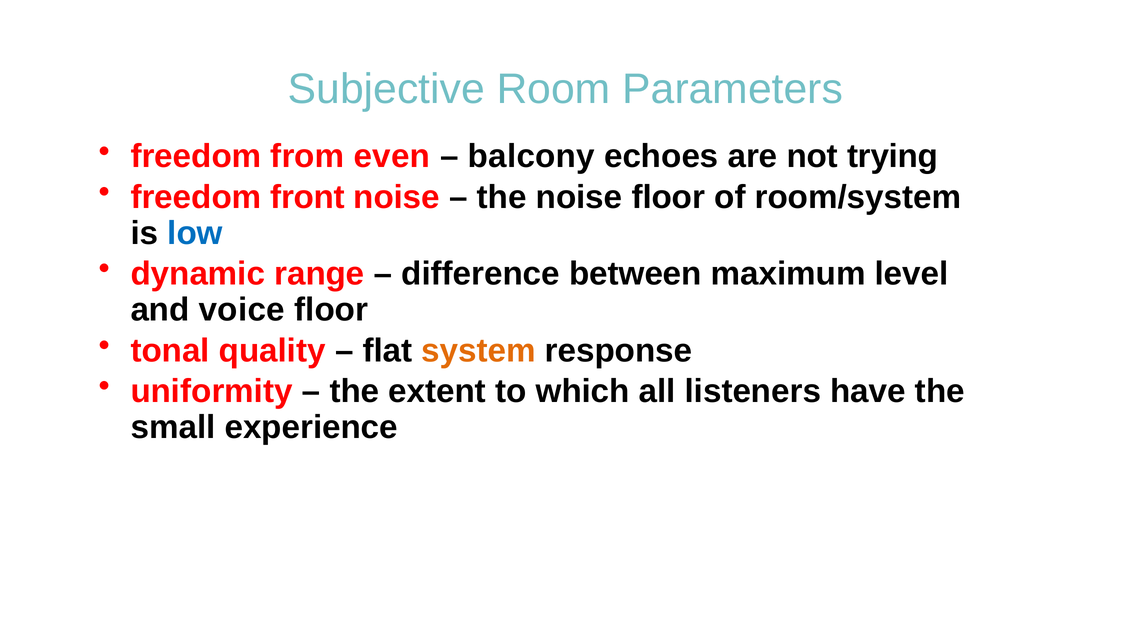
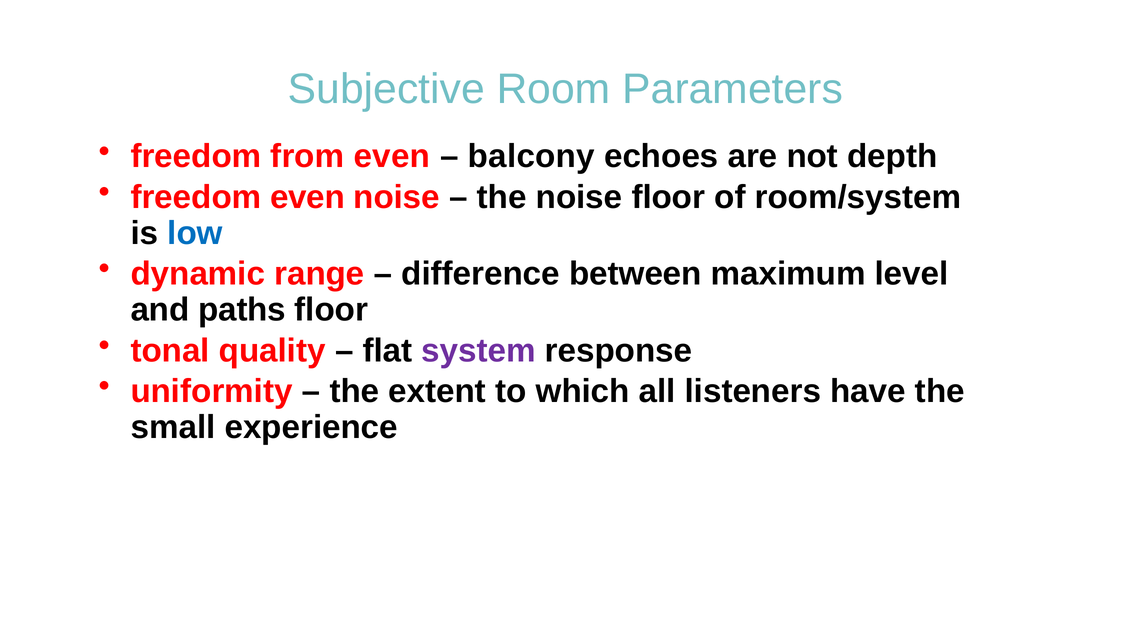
trying: trying -> depth
freedom front: front -> even
voice: voice -> paths
system colour: orange -> purple
